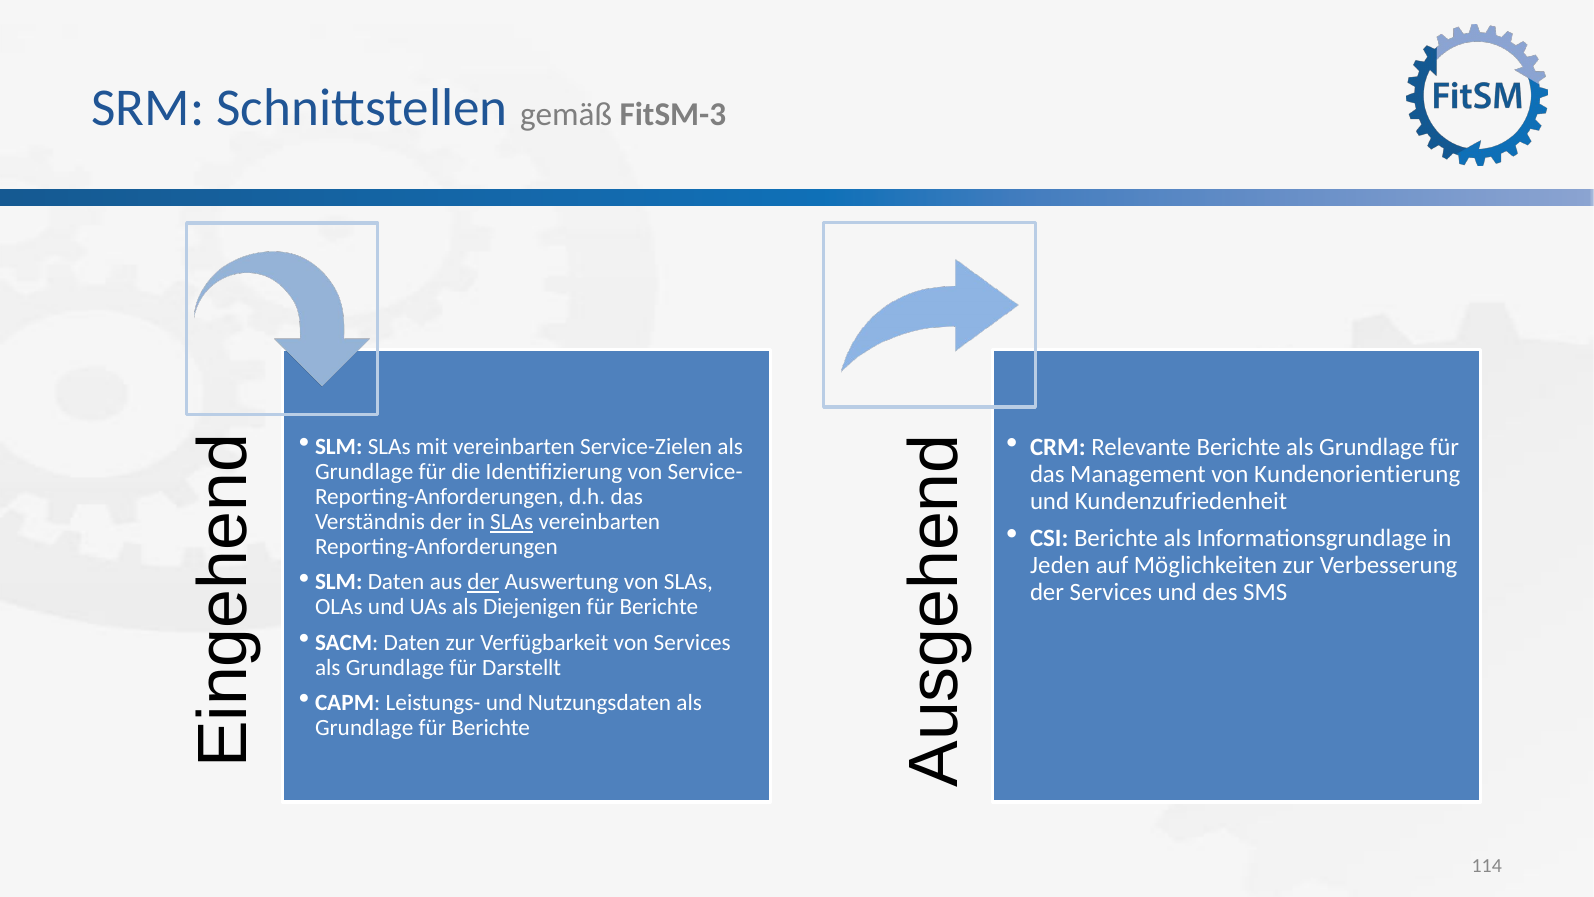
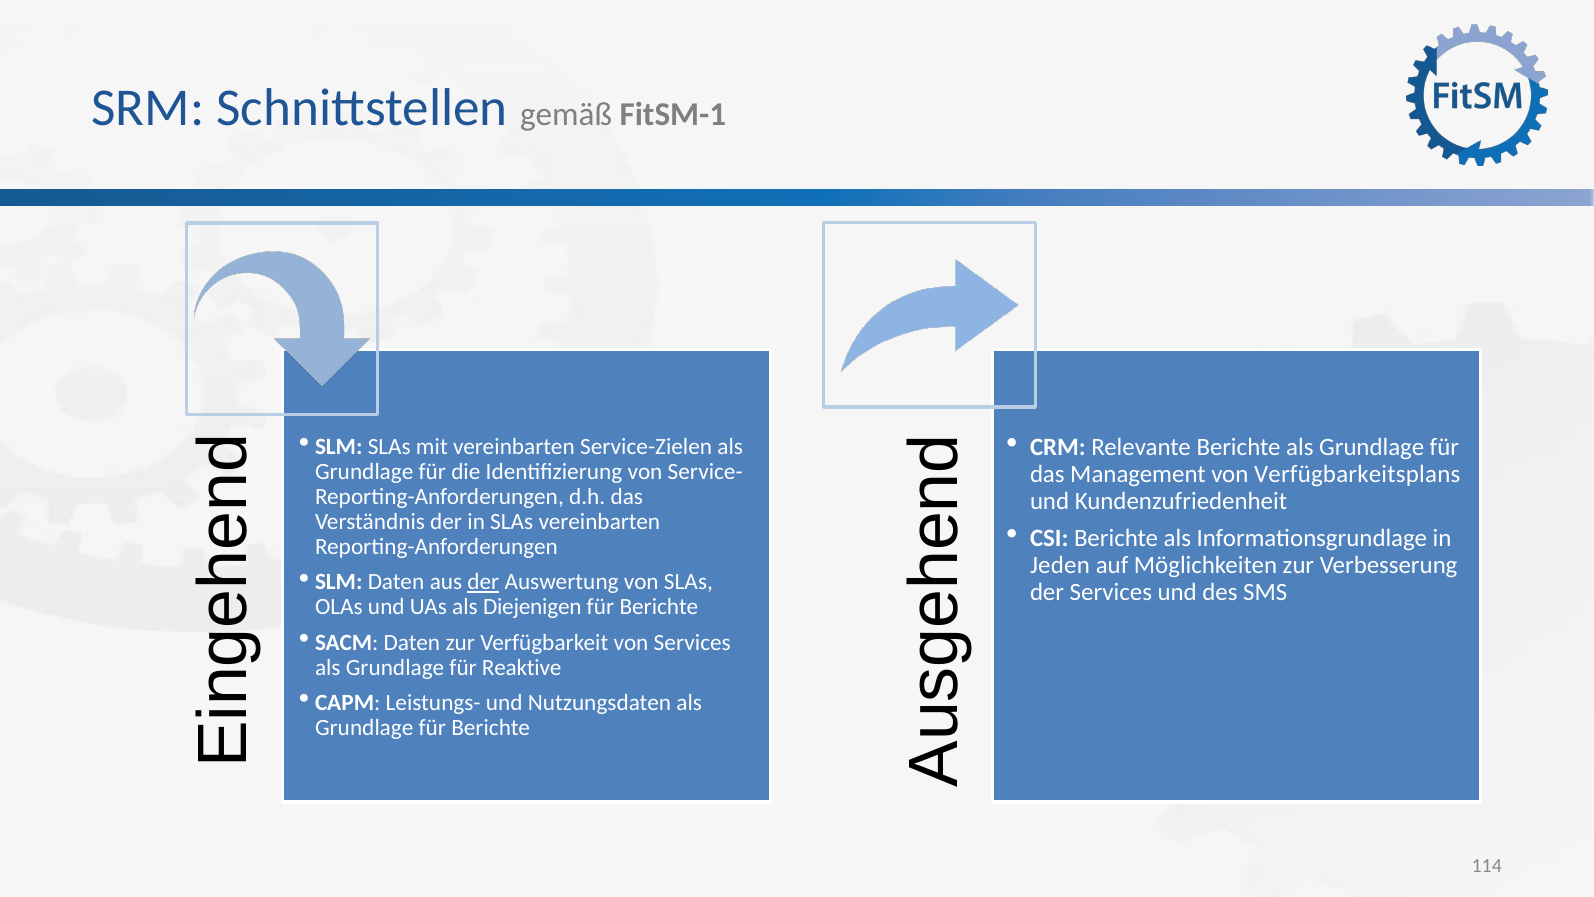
FitSM-3: FitSM-3 -> FitSM-1
Kundenorientierung: Kundenorientierung -> Verfügbarkeitsplans
SLAs at (512, 522) underline: present -> none
Darstellt: Darstellt -> Reaktive
